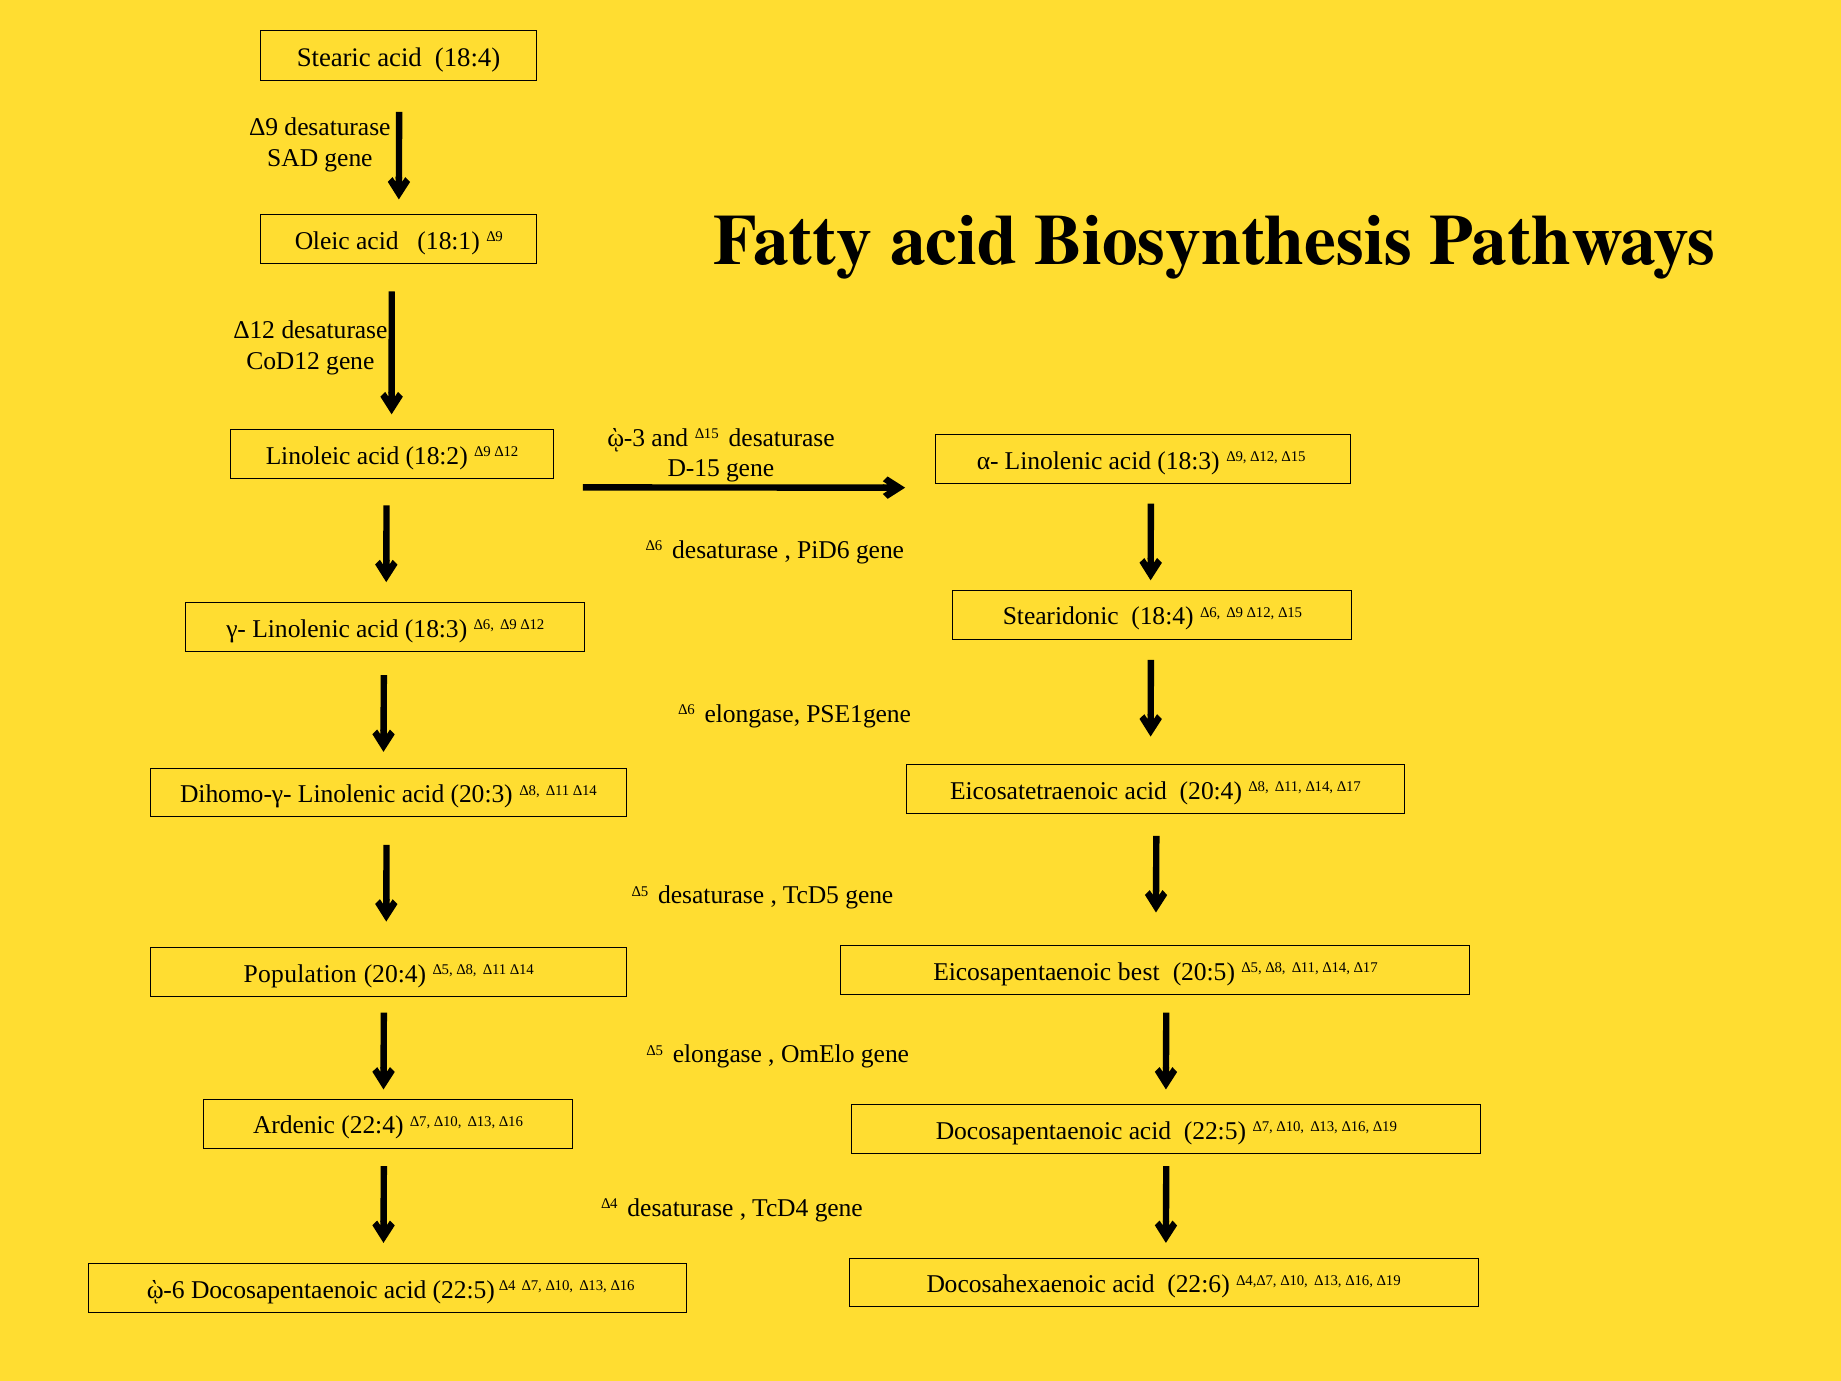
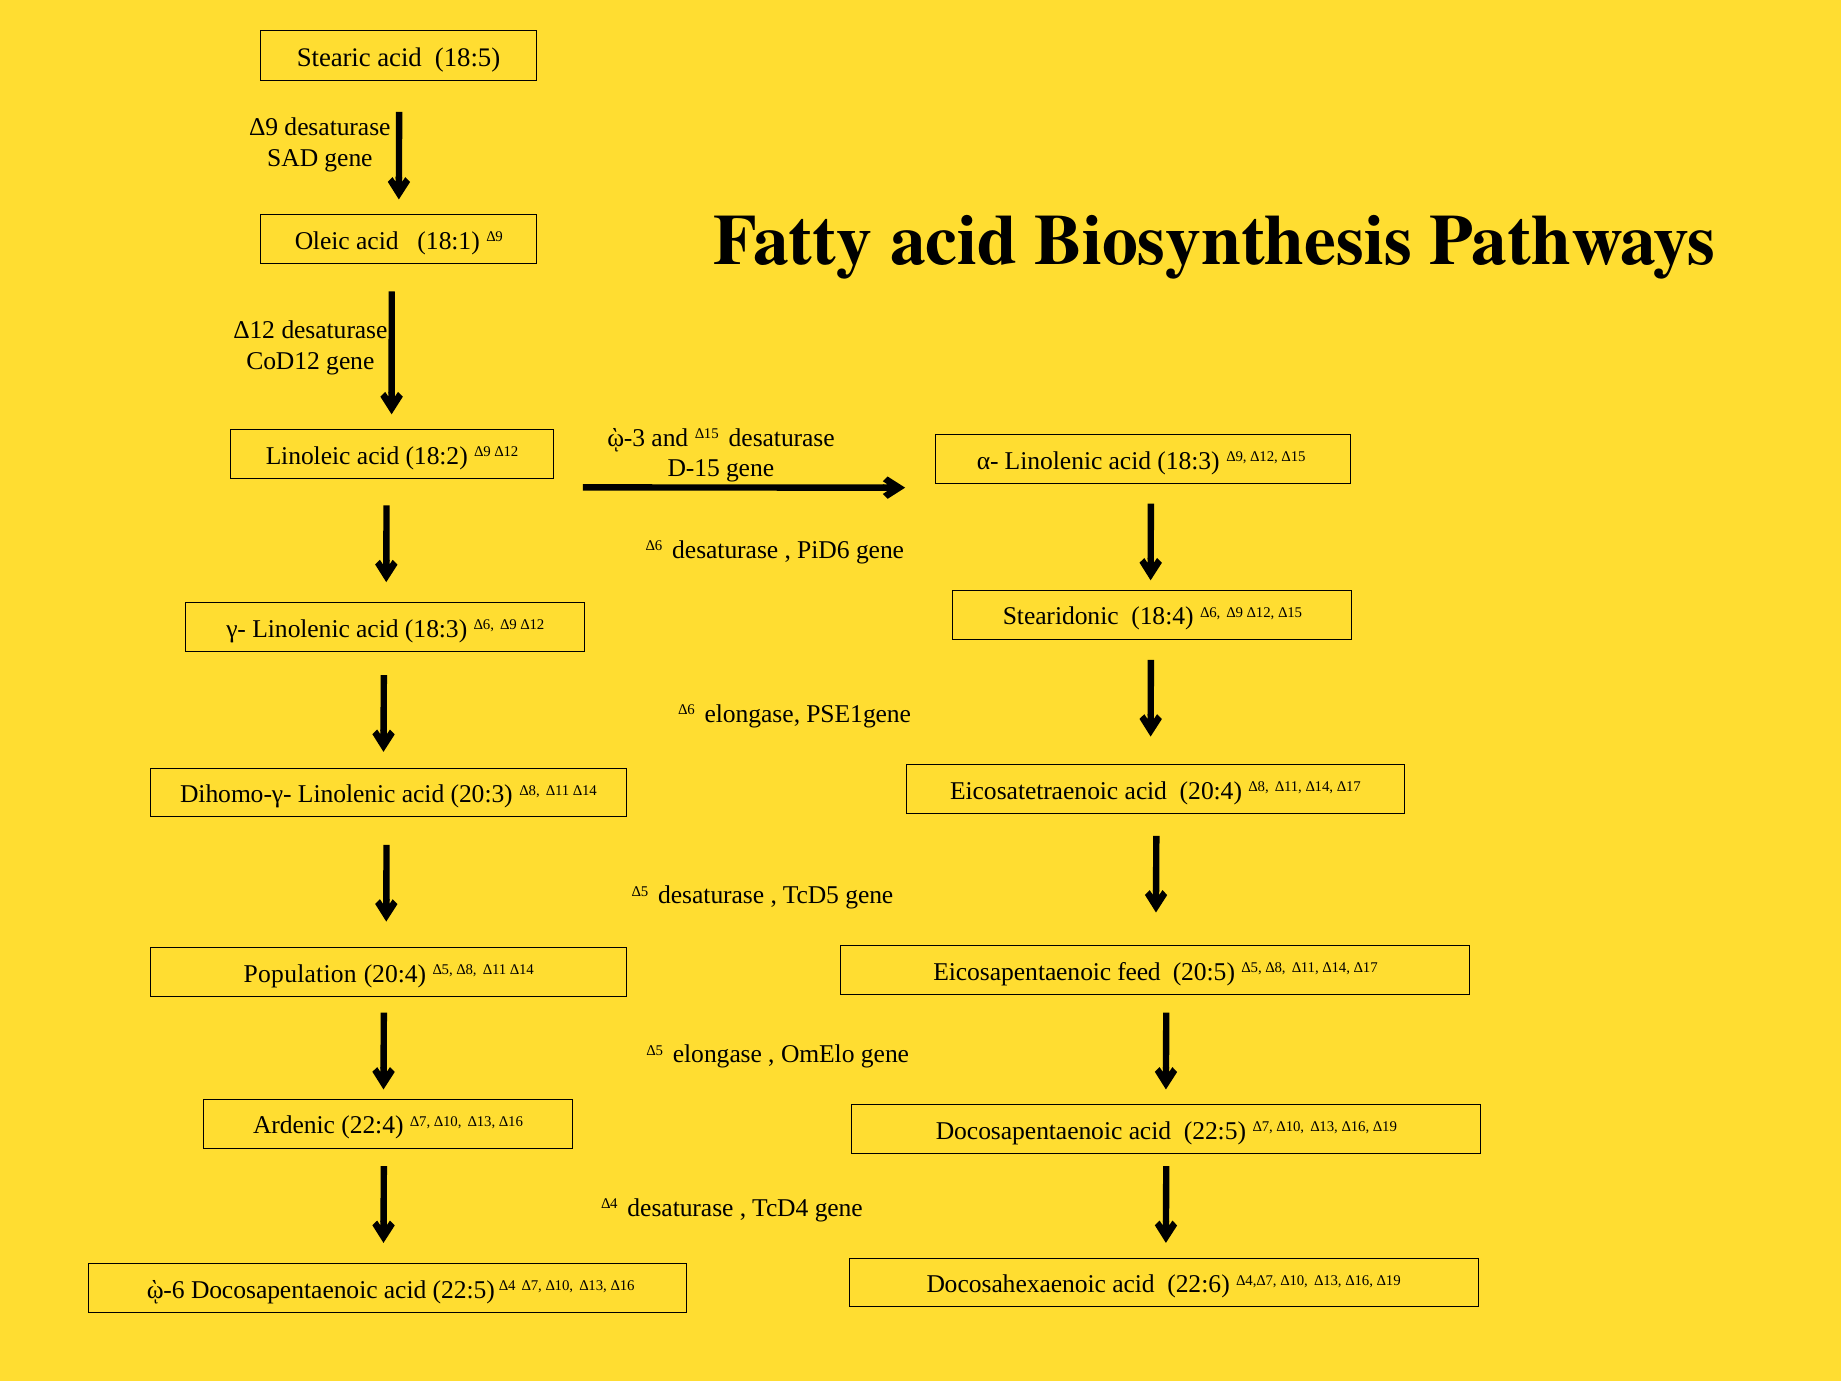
acid 18:4: 18:4 -> 18:5
best: best -> feed
